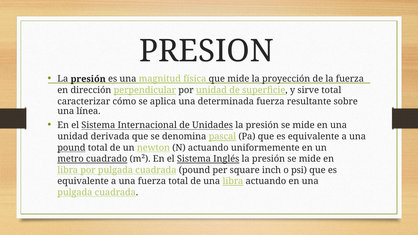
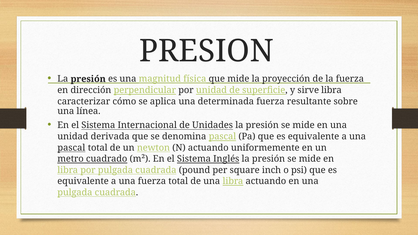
sirve total: total -> libra
pound at (71, 148): pound -> pascal
